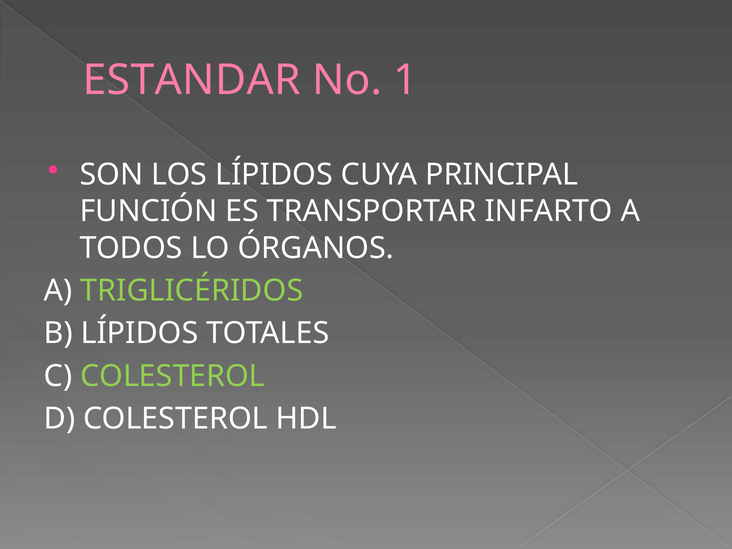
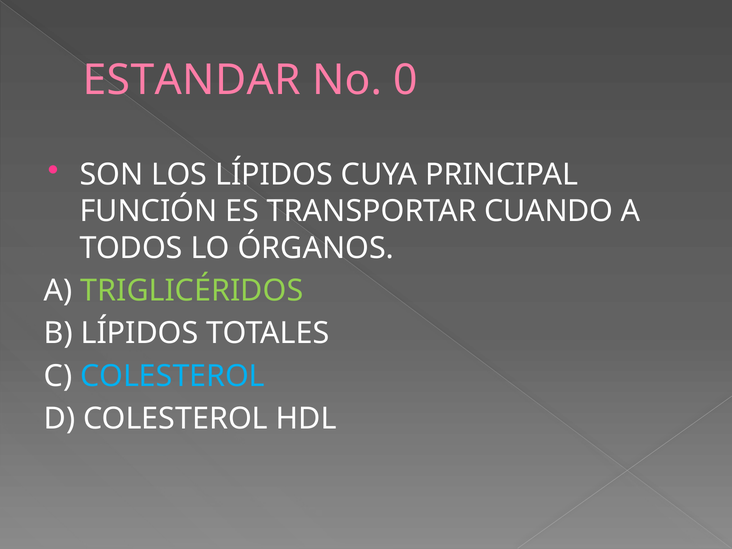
1: 1 -> 0
INFARTO: INFARTO -> CUANDO
COLESTEROL at (173, 376) colour: light green -> light blue
